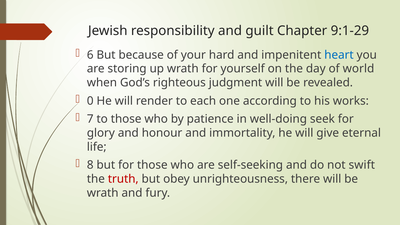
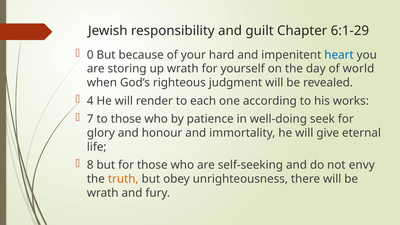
9:1-29: 9:1-29 -> 6:1-29
6: 6 -> 0
0: 0 -> 4
swift: swift -> envy
truth colour: red -> orange
